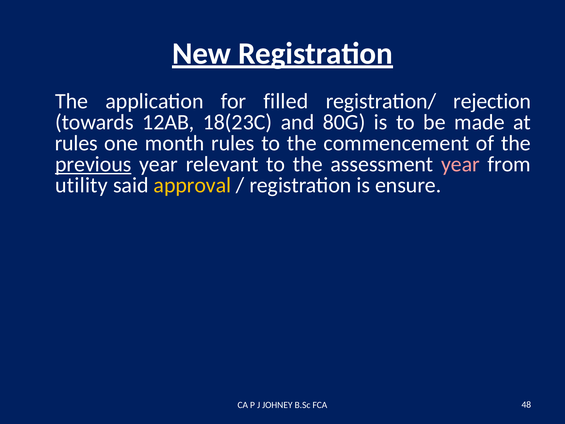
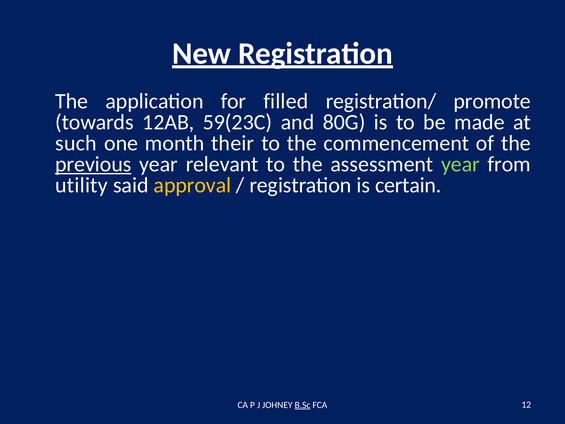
rejection: rejection -> promote
18(23C: 18(23C -> 59(23C
rules at (76, 143): rules -> such
month rules: rules -> their
year at (461, 164) colour: pink -> light green
ensure: ensure -> certain
B.Sc underline: none -> present
48: 48 -> 12
